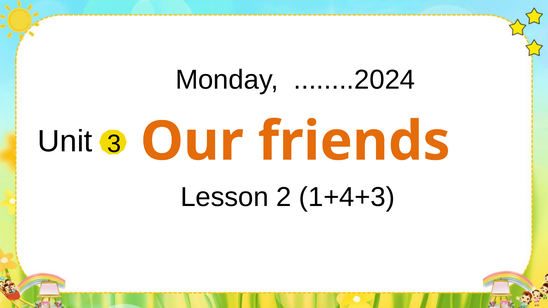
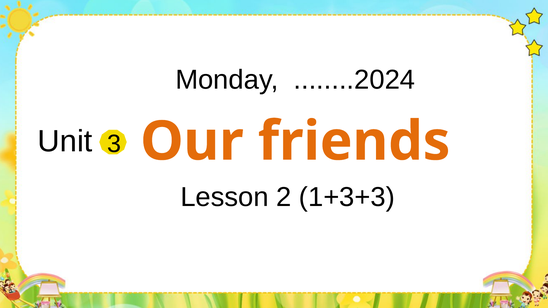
1+4+3: 1+4+3 -> 1+3+3
